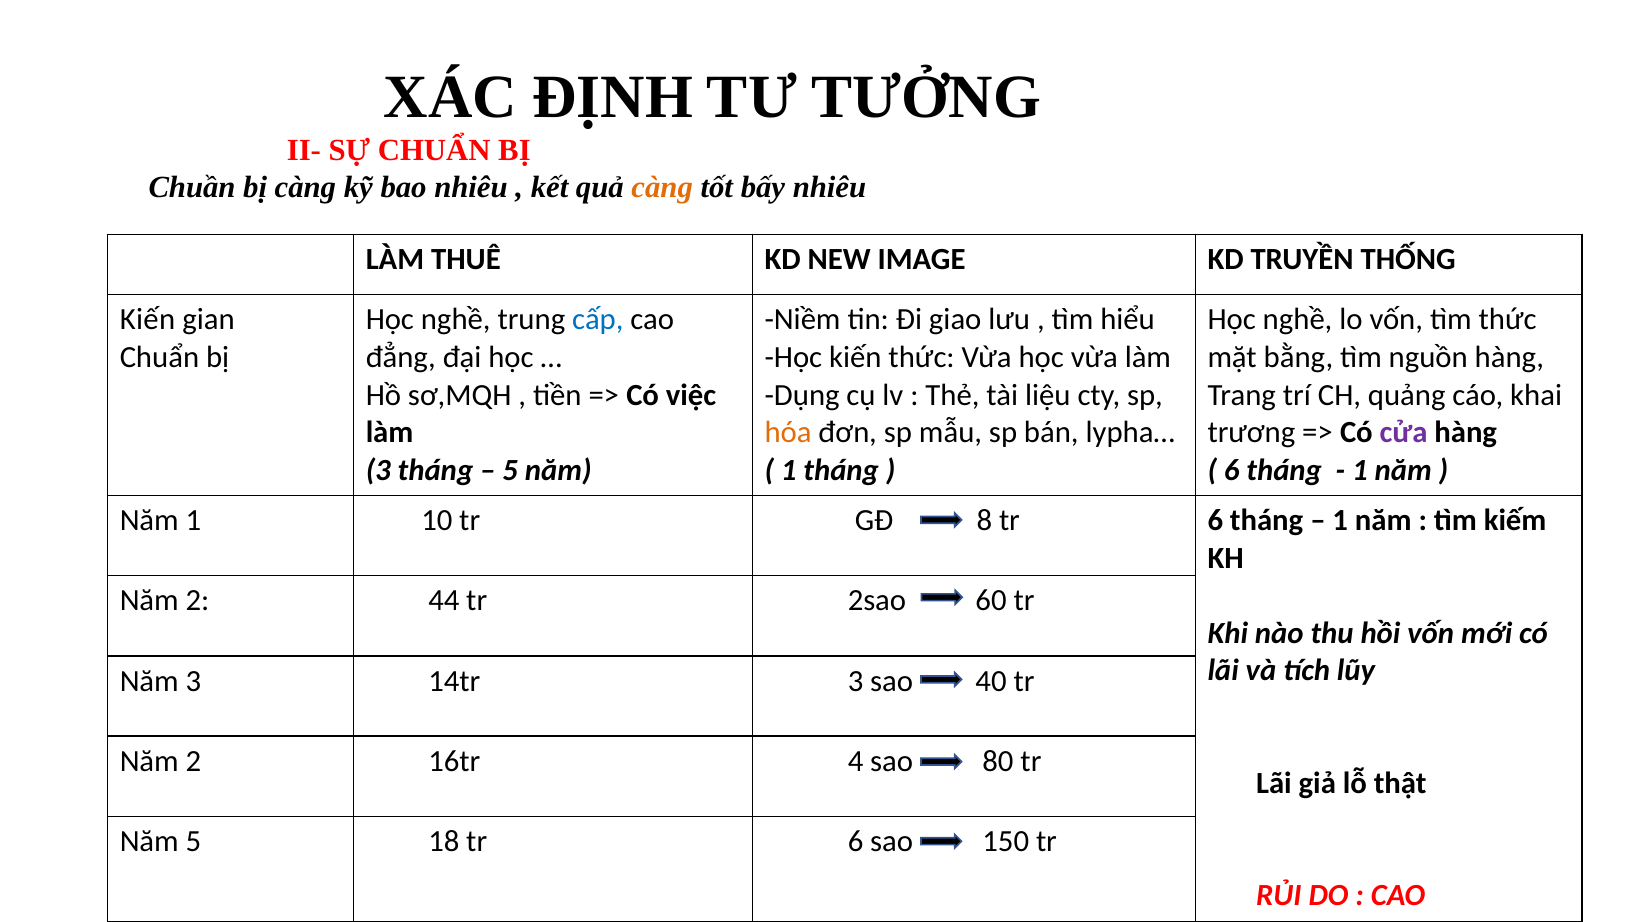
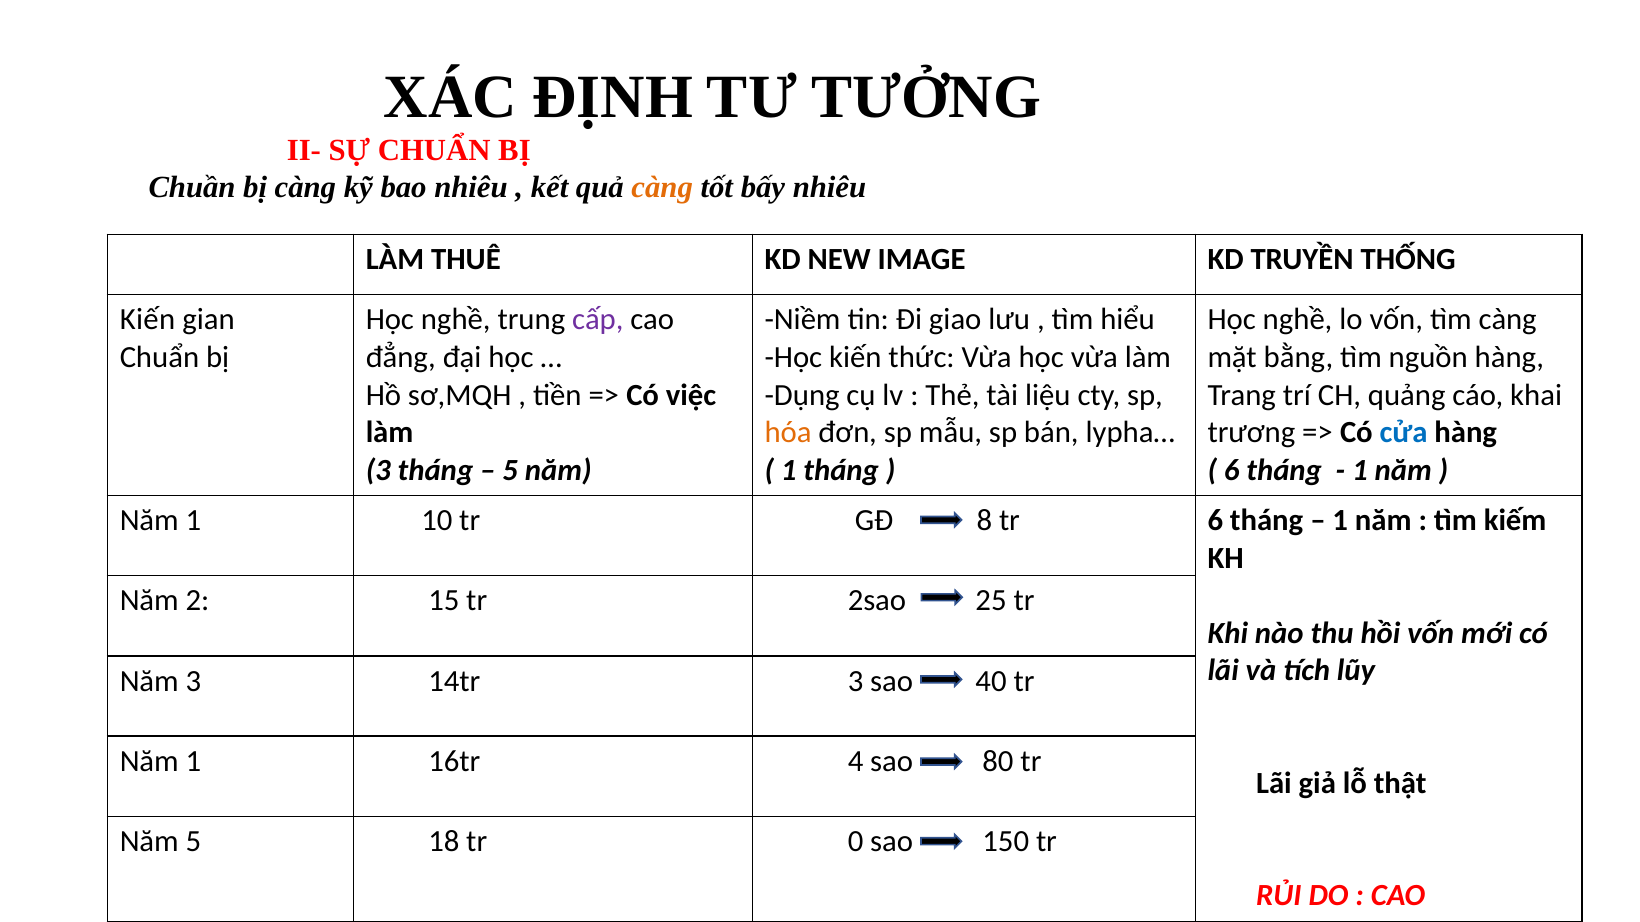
cấp colour: blue -> purple
tìm thức: thức -> càng
cửa colour: purple -> blue
44: 44 -> 15
60: 60 -> 25
2 at (193, 762): 2 -> 1
18 tr 6: 6 -> 0
